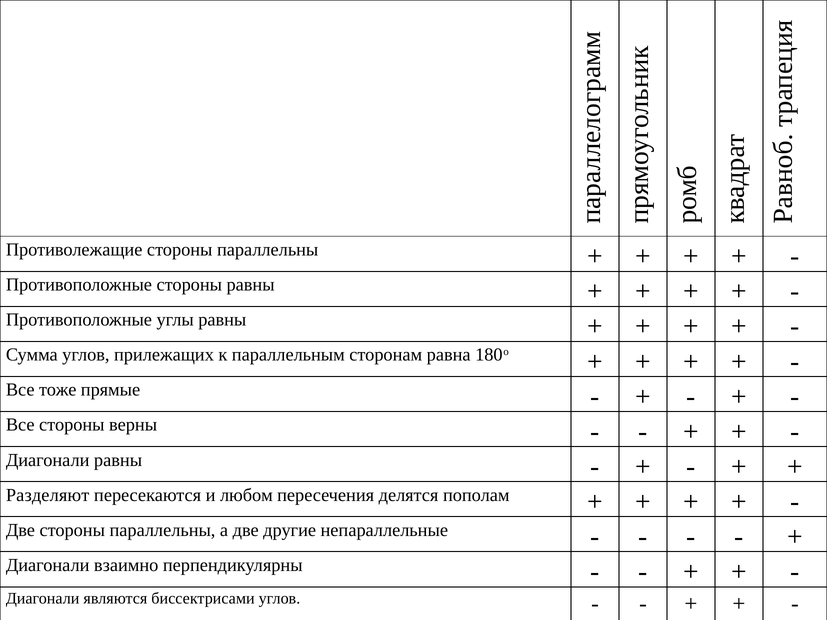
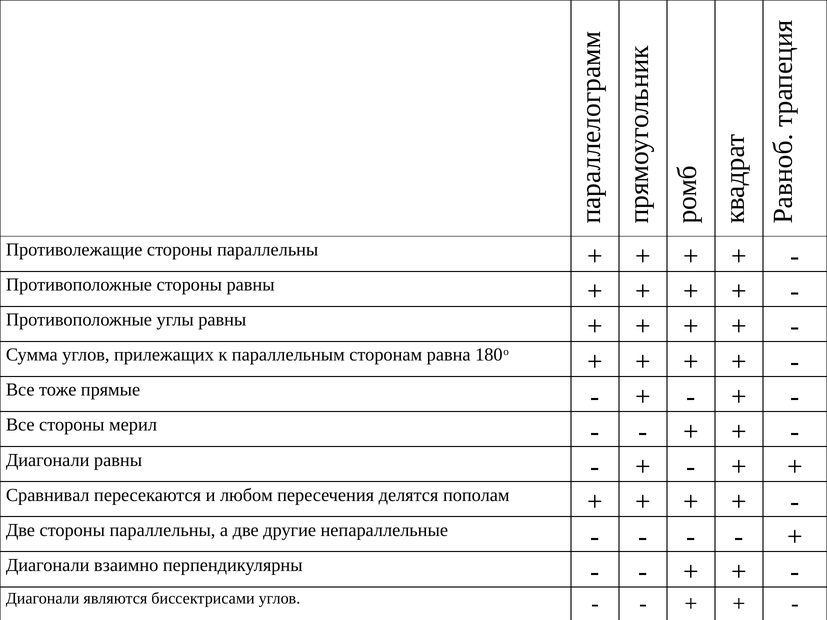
верны: верны -> мерил
Разделяют: Разделяют -> Сравнивал
